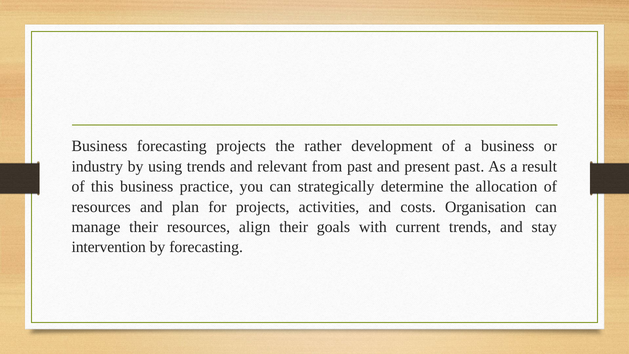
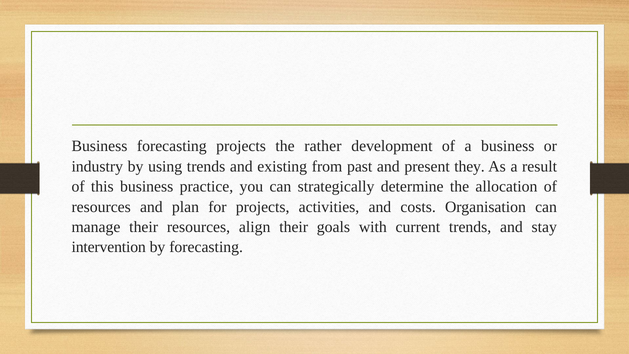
relevant: relevant -> existing
present past: past -> they
